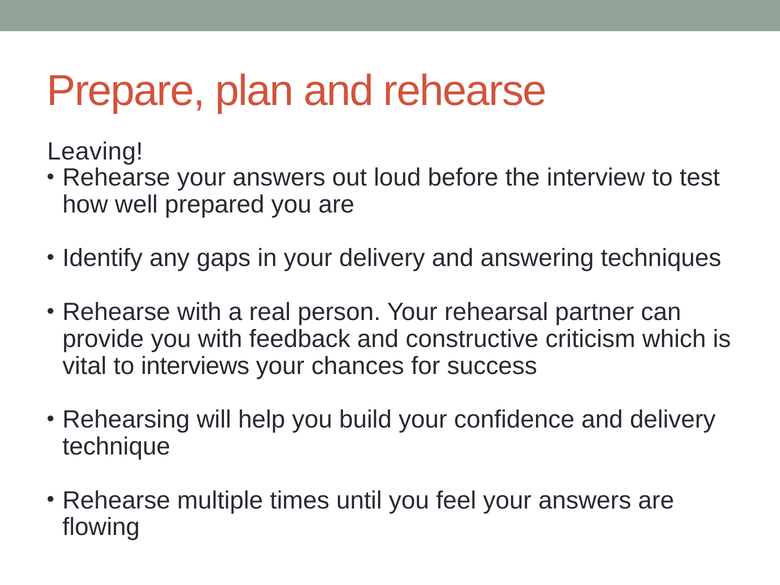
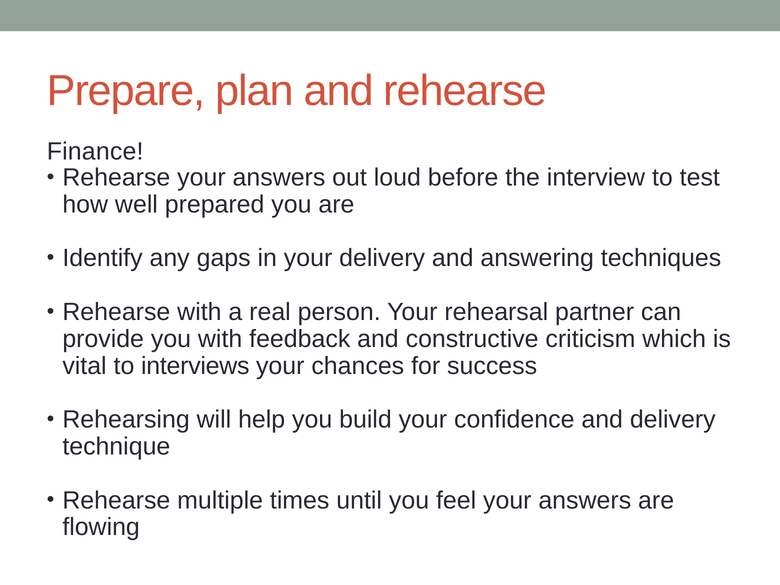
Leaving: Leaving -> Finance
